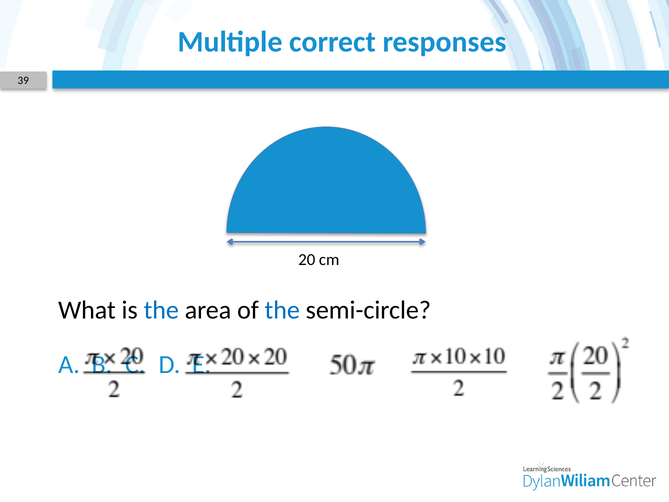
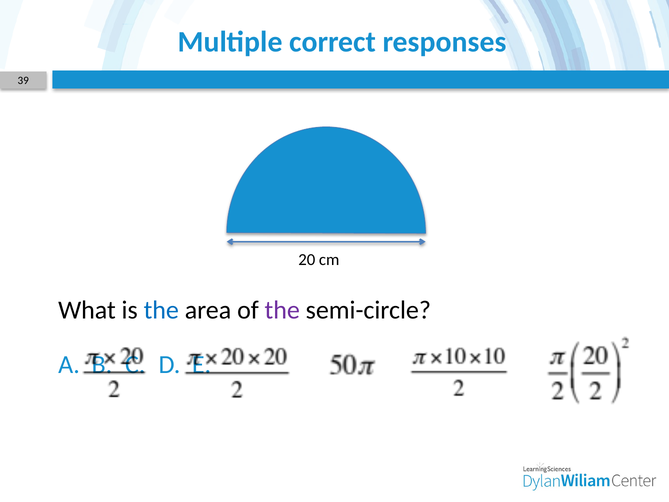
the at (282, 310) colour: blue -> purple
